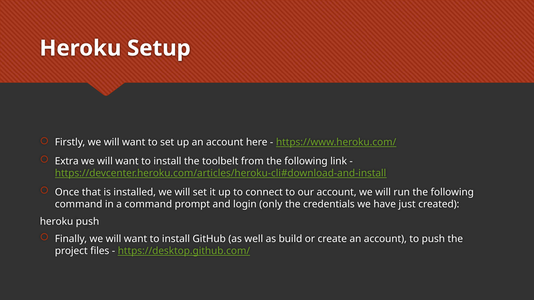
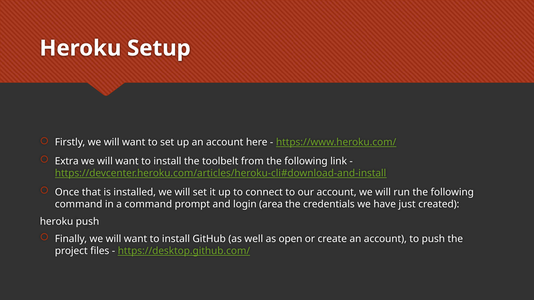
only: only -> area
build: build -> open
